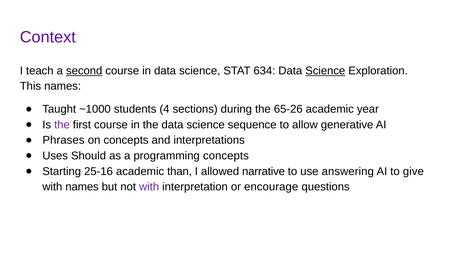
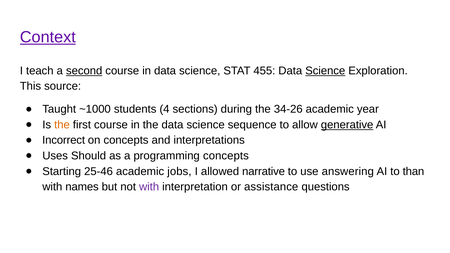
Context underline: none -> present
634: 634 -> 455
This names: names -> source
65-26: 65-26 -> 34-26
the at (62, 125) colour: purple -> orange
generative underline: none -> present
Phrases: Phrases -> Incorrect
25-16: 25-16 -> 25-46
than: than -> jobs
give: give -> than
encourage: encourage -> assistance
